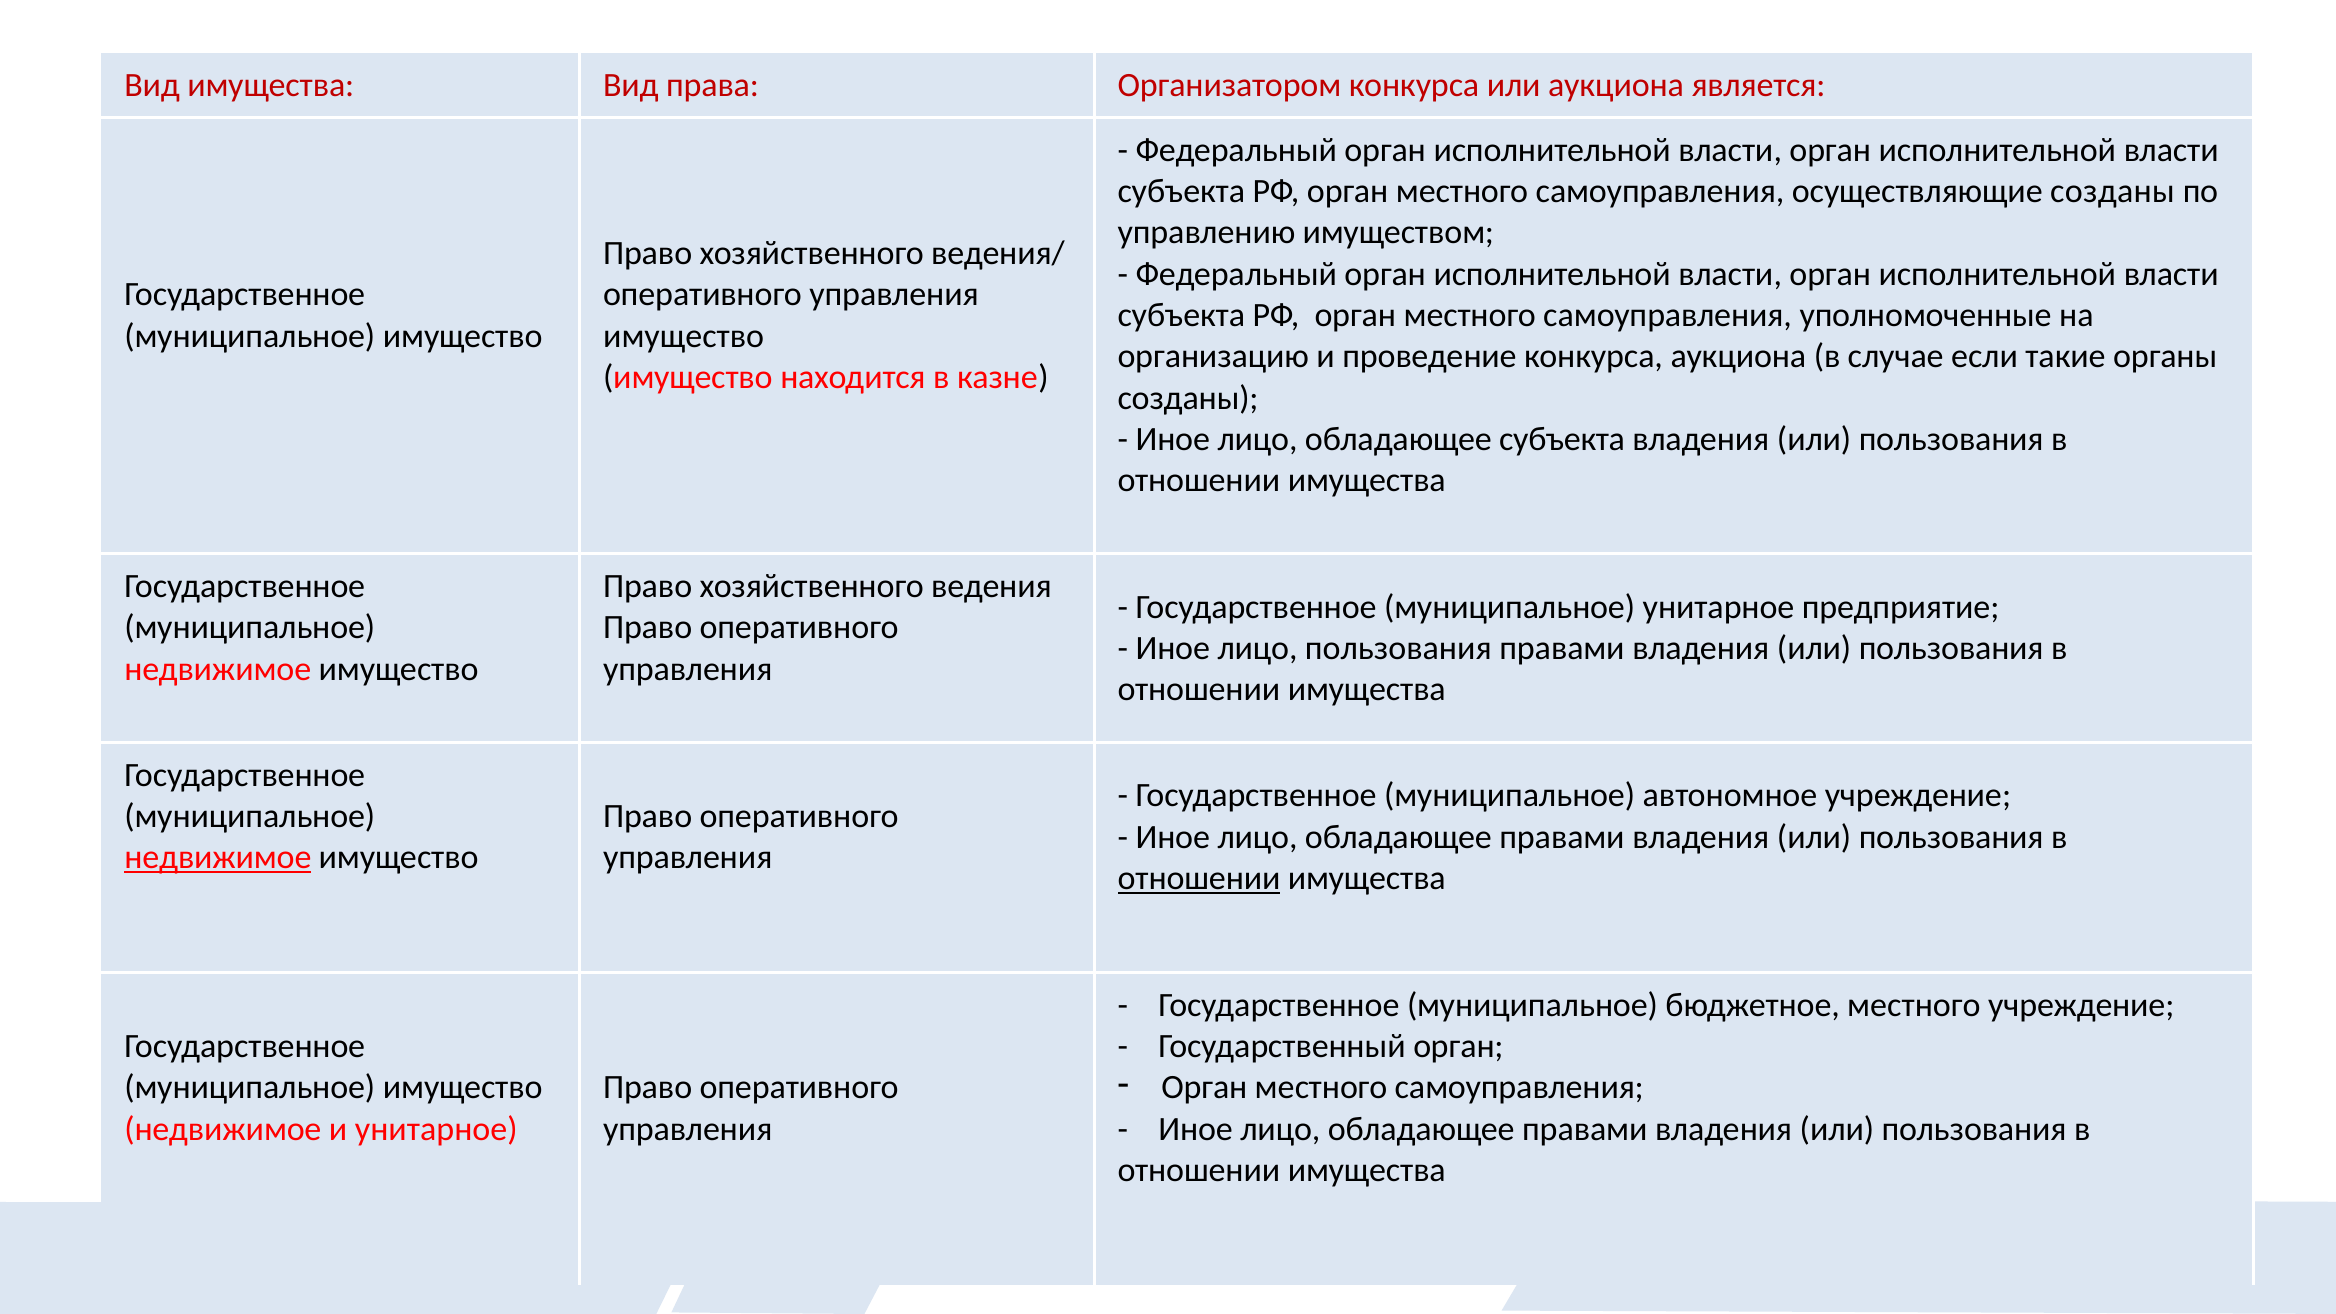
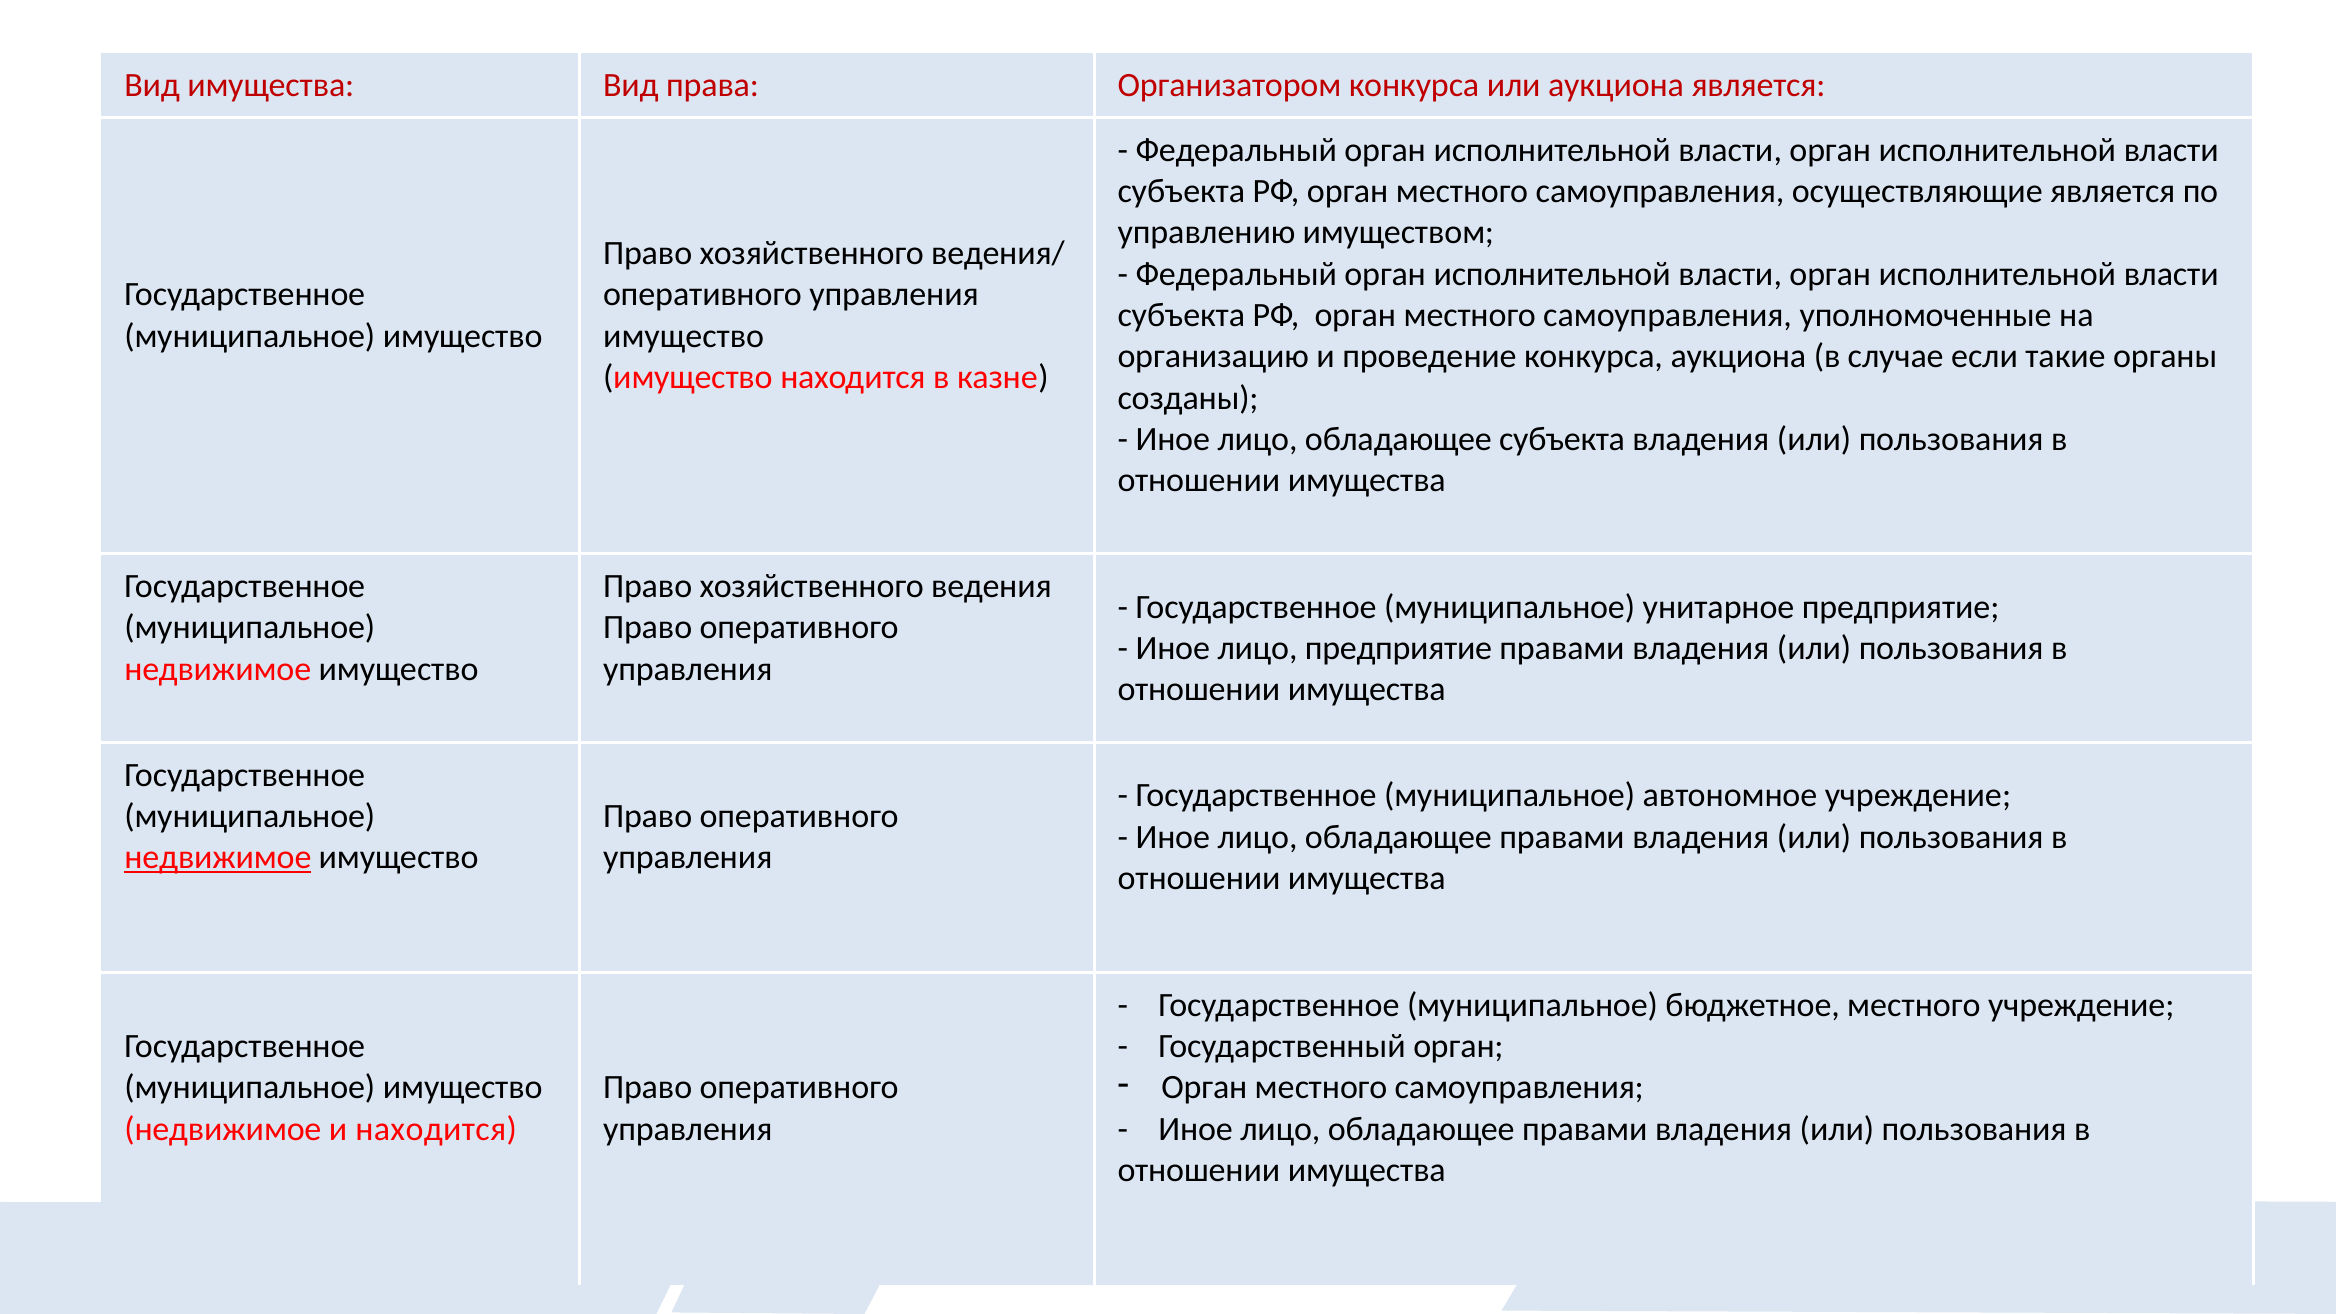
осуществляющие созданы: созданы -> является
лицо пользования: пользования -> предприятие
отношении at (1199, 878) underline: present -> none
и унитарное: унитарное -> находится
